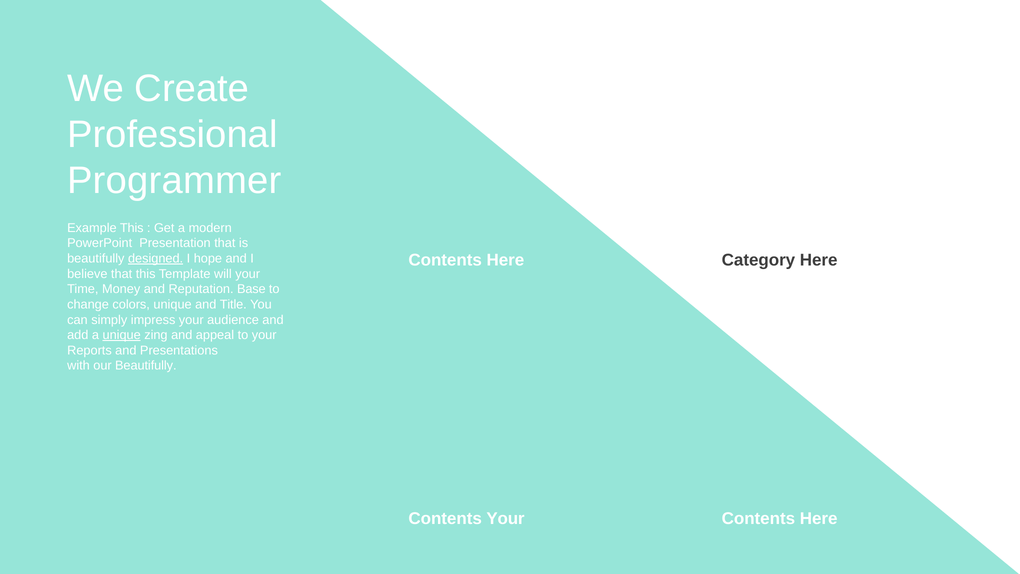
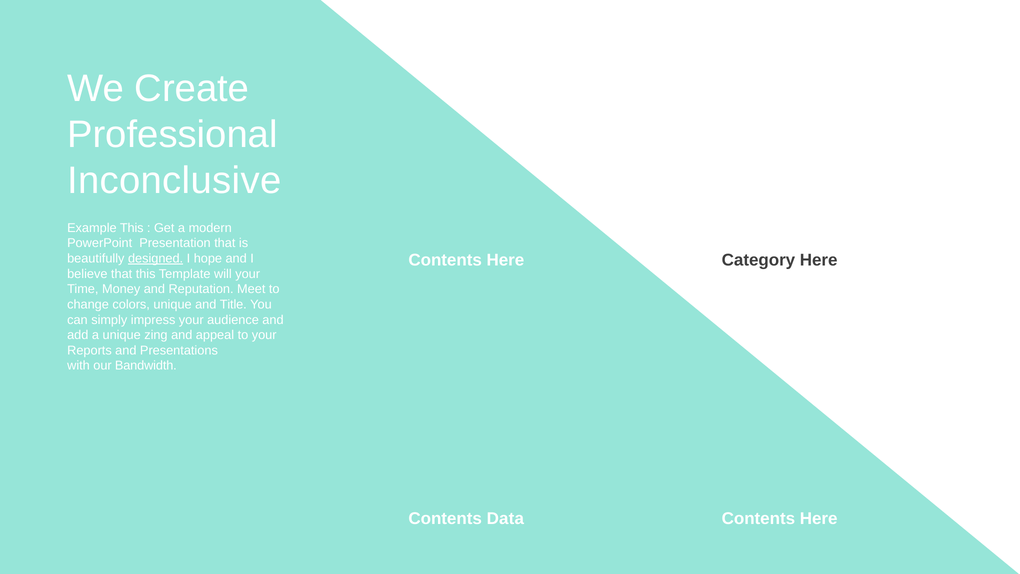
Programmer: Programmer -> Inconclusive
Base: Base -> Meet
unique at (122, 335) underline: present -> none
our Beautifully: Beautifully -> Bandwidth
Contents Your: Your -> Data
